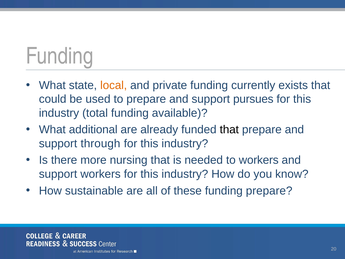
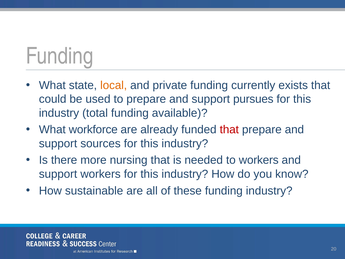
additional: additional -> workforce
that at (229, 130) colour: black -> red
through: through -> sources
funding prepare: prepare -> industry
